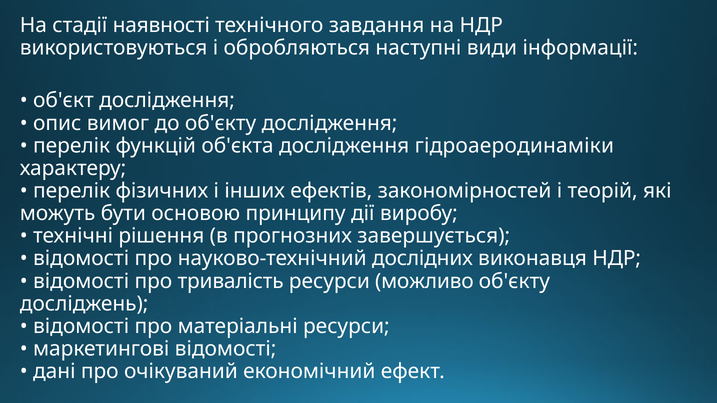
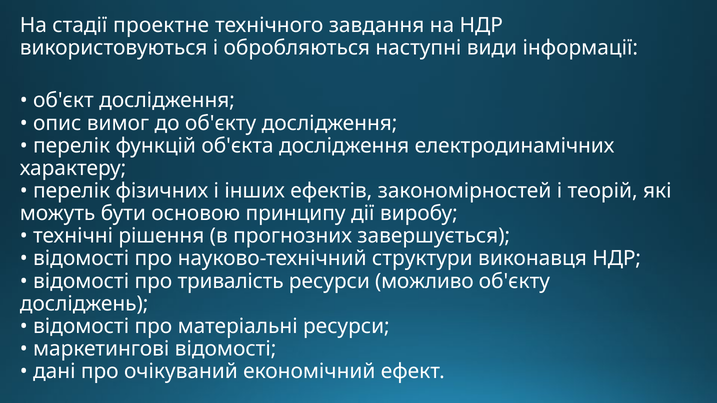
наявності: наявності -> проектне
гідроаеродинаміки: гідроаеродинаміки -> електродинамічних
дослідних: дослідних -> структури
